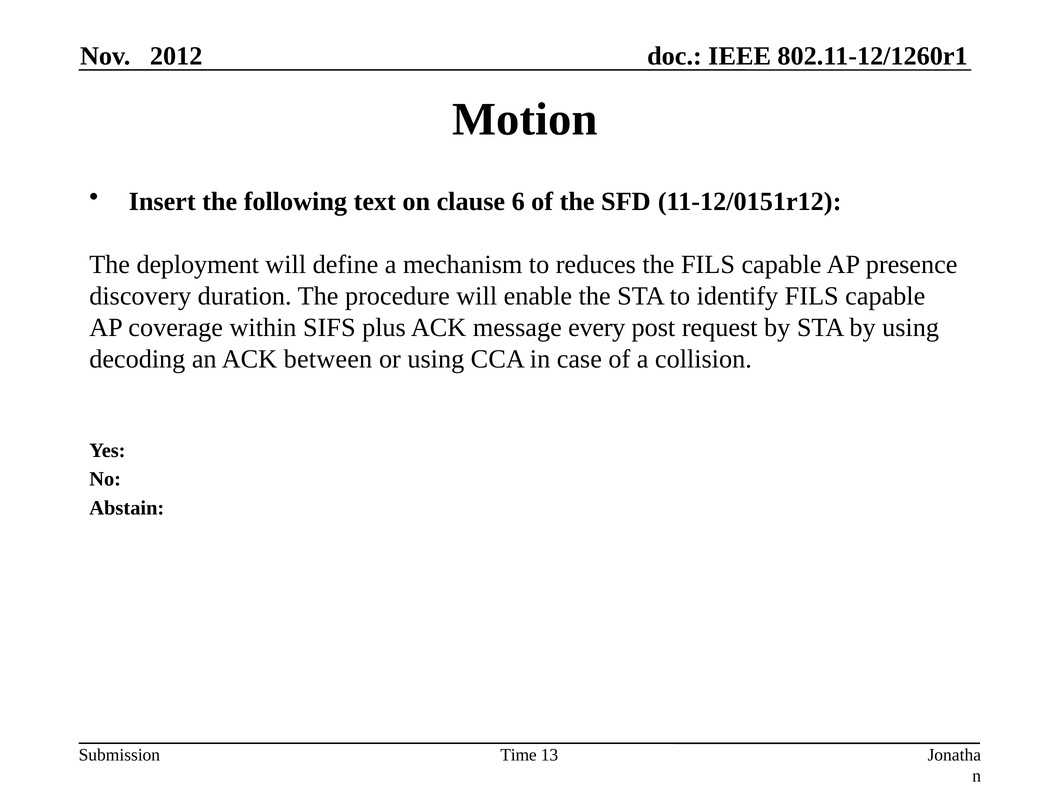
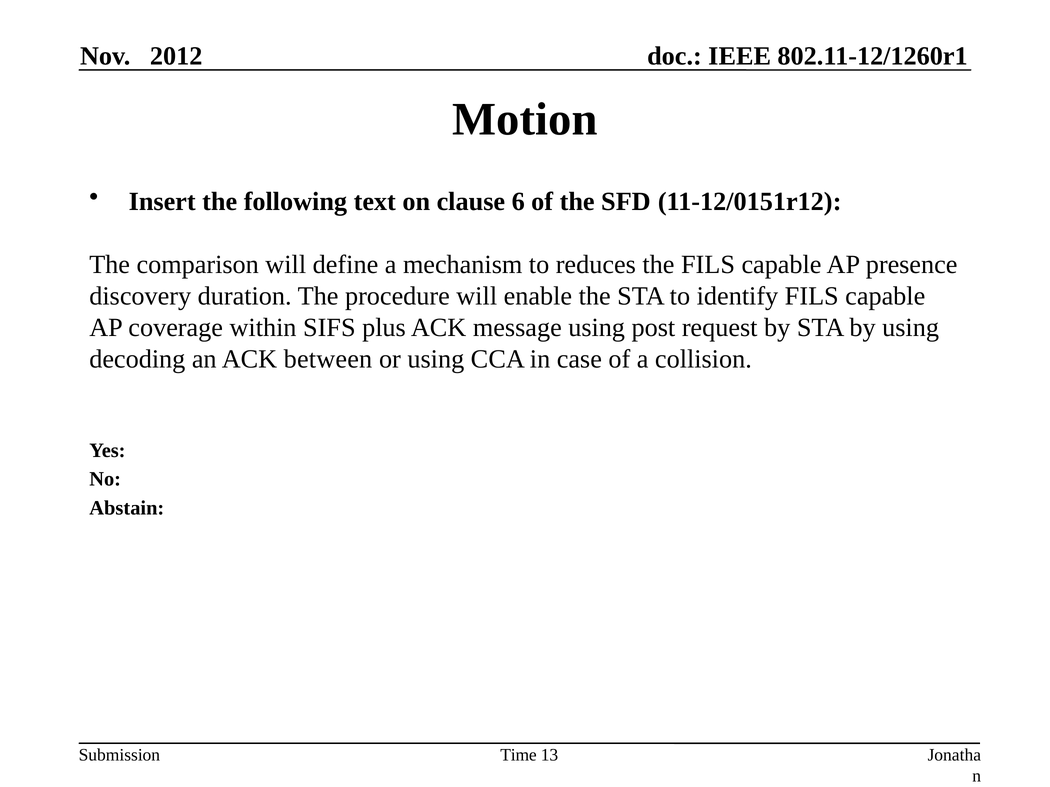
deployment: deployment -> comparison
message every: every -> using
